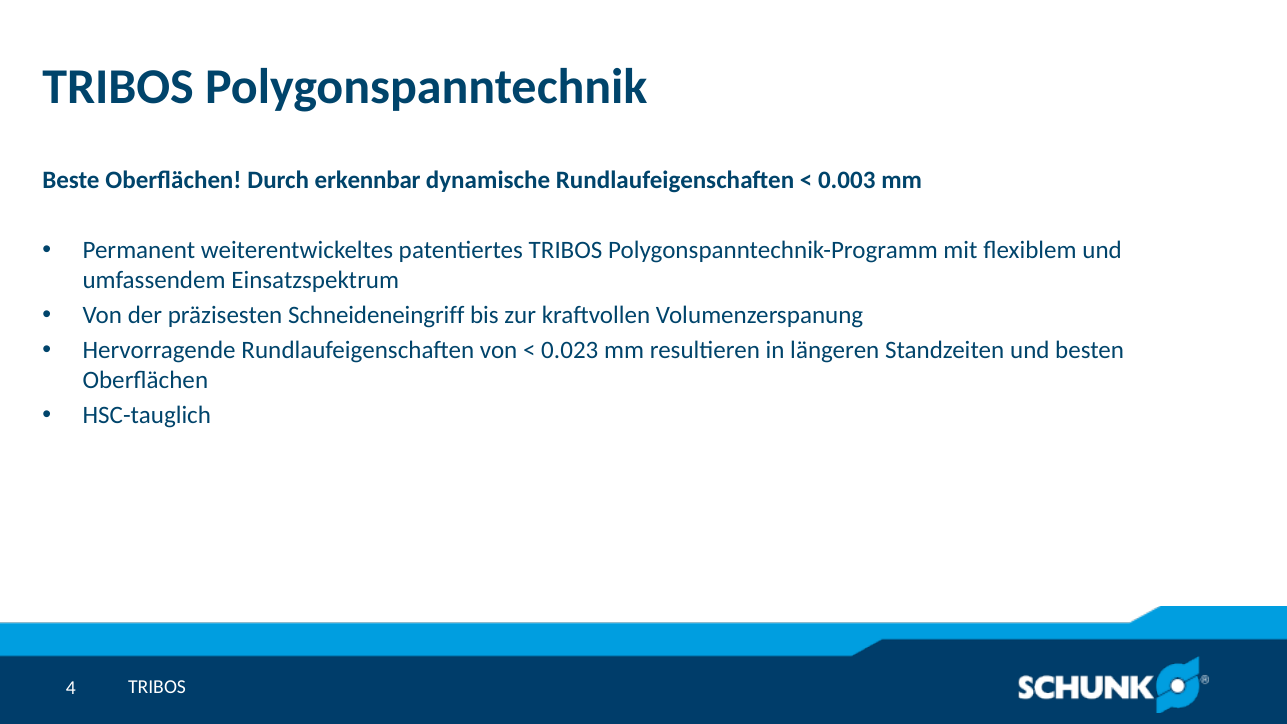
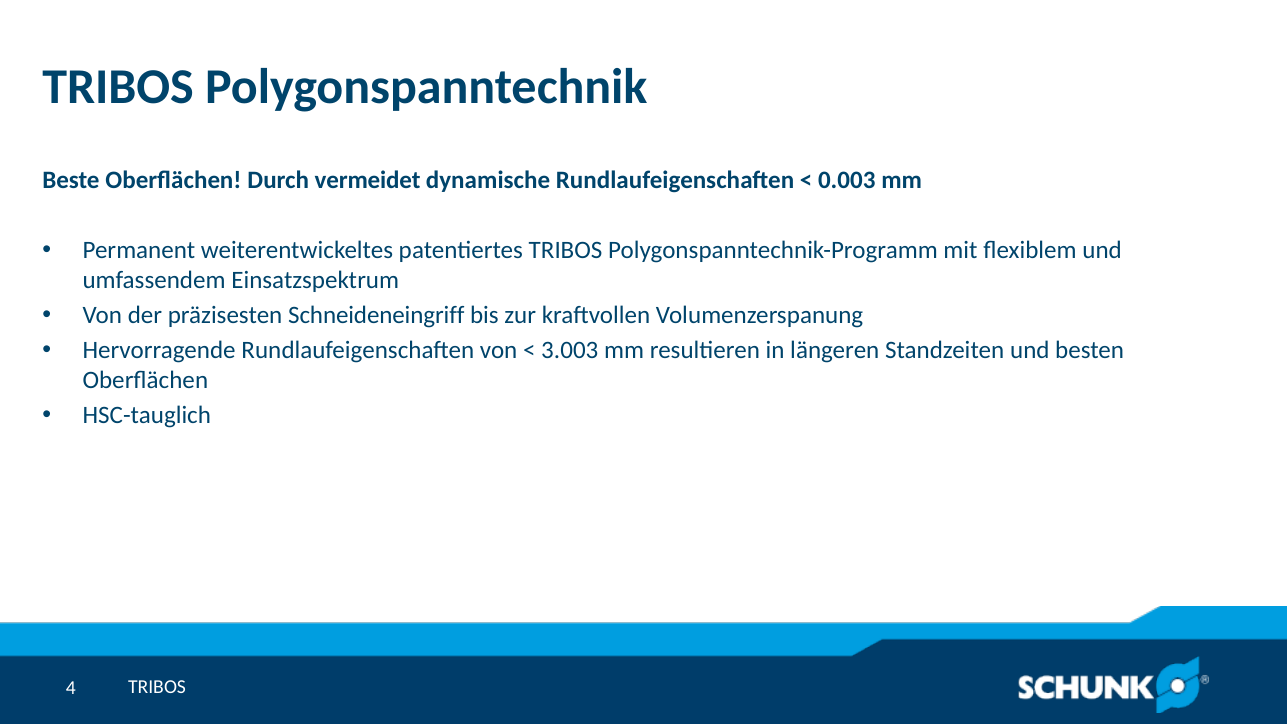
erkennbar: erkennbar -> vermeidet
0.023: 0.023 -> 3.003
